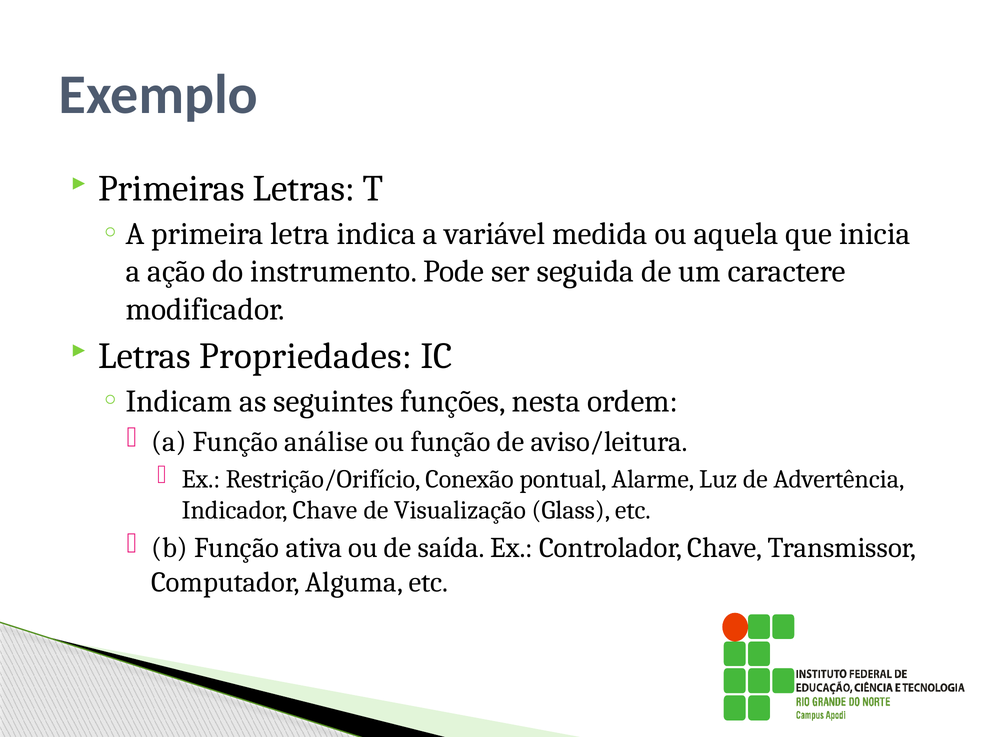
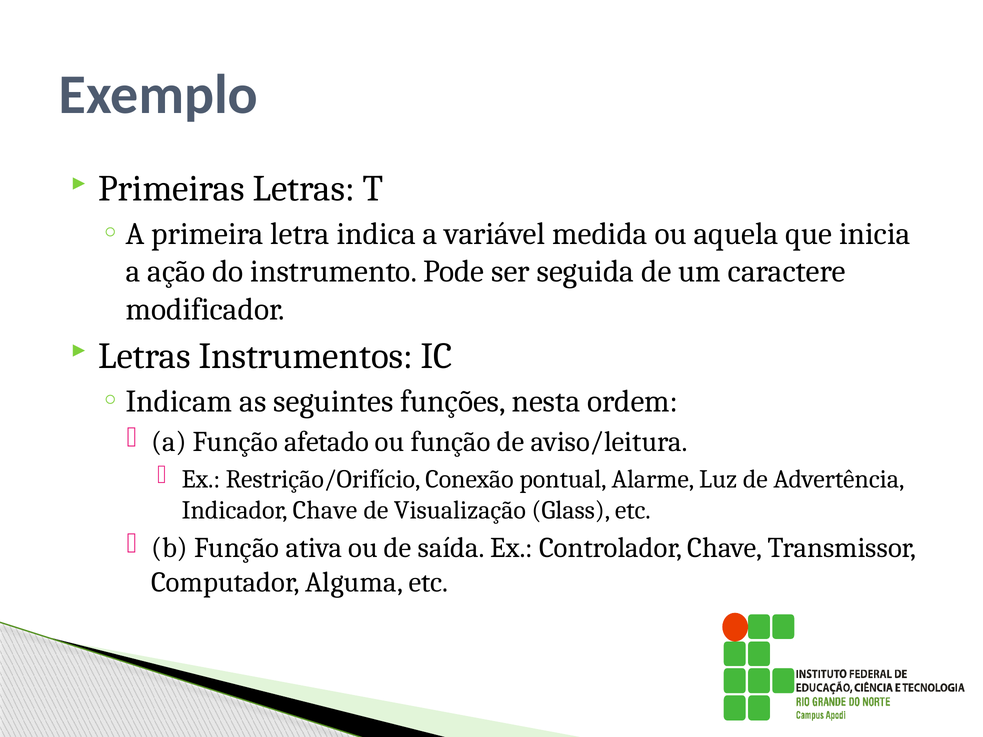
Propriedades: Propriedades -> Instrumentos
análise: análise -> afetado
